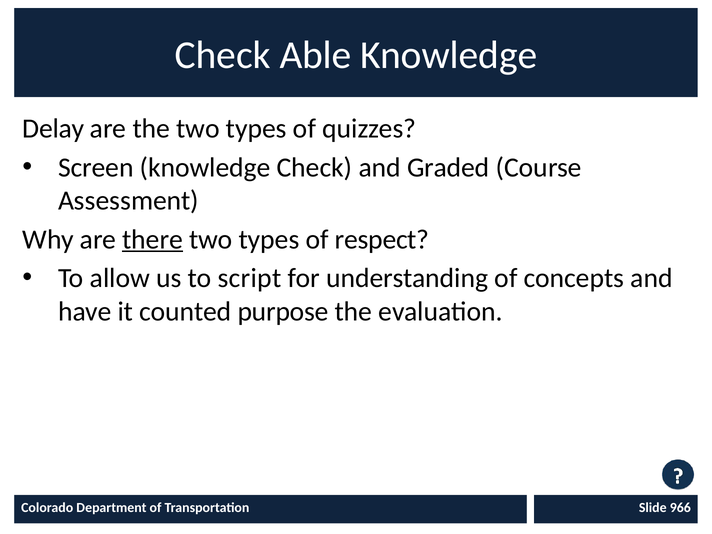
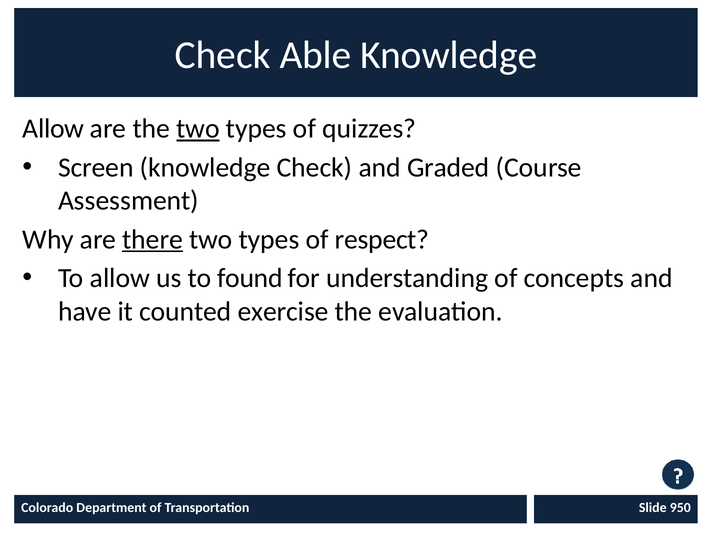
Delay at (53, 129): Delay -> Allow
two at (198, 129) underline: none -> present
script: script -> found
purpose: purpose -> exercise
966: 966 -> 950
